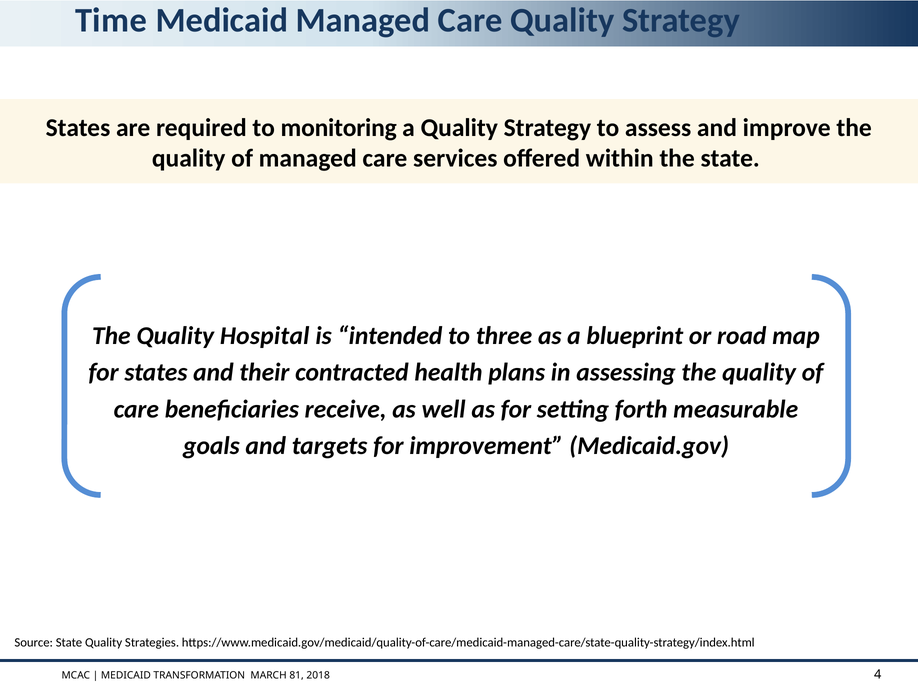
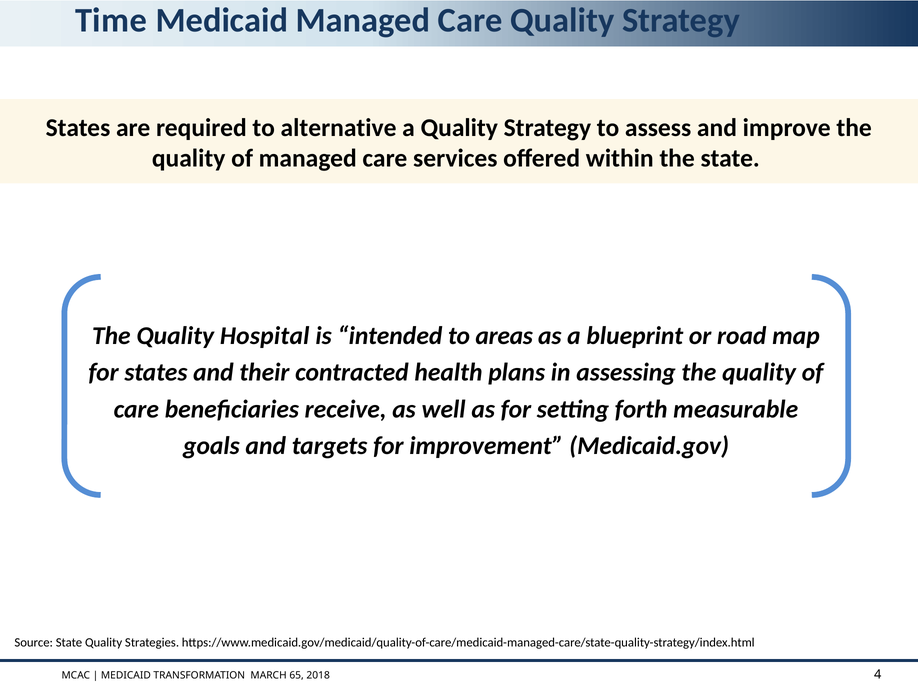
monitoring: monitoring -> alternative
three: three -> areas
81: 81 -> 65
